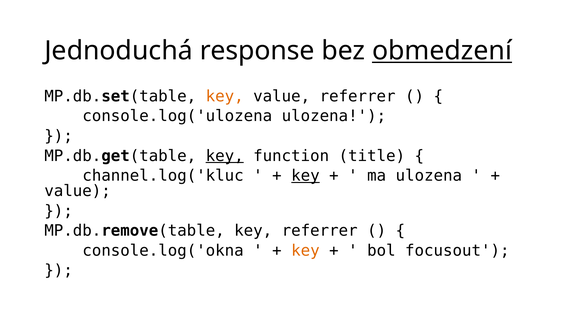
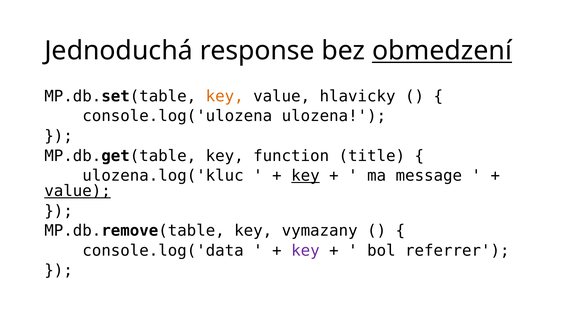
value referrer: referrer -> hlavicky
key at (225, 156) underline: present -> none
channel.log('kluc: channel.log('kluc -> ulozena.log('kluc
ma ulozena: ulozena -> message
value at (78, 191) underline: none -> present
key referrer: referrer -> vymazany
console.log('okna: console.log('okna -> console.log('data
key at (305, 251) colour: orange -> purple
focusout: focusout -> referrer
